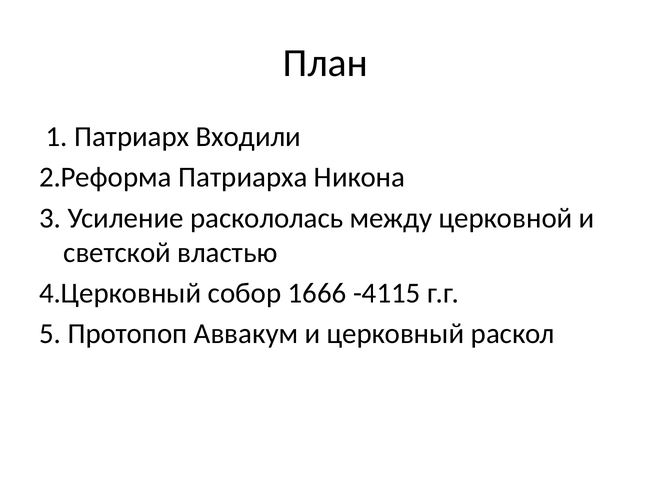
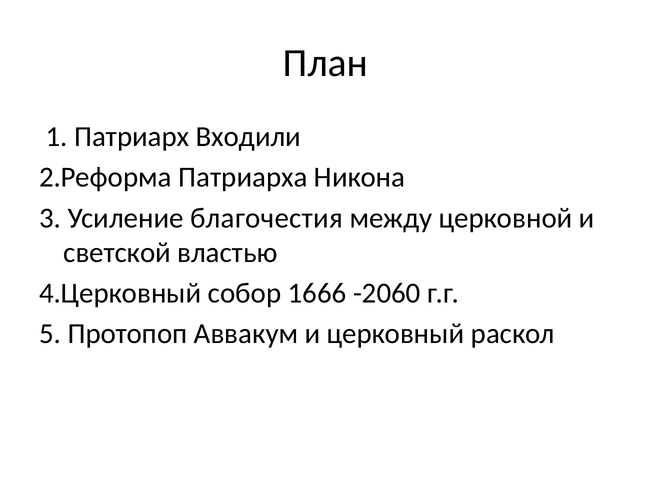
раскололась: раскололась -> благочестия
-4115: -4115 -> -2060
